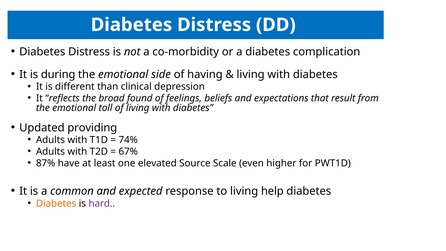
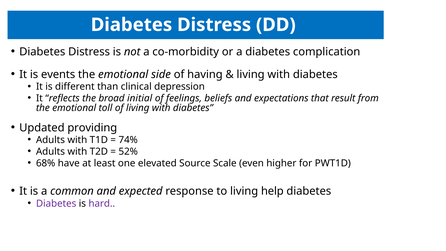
during: during -> events
found: found -> initial
67%: 67% -> 52%
87%: 87% -> 68%
Diabetes at (56, 203) colour: orange -> purple
